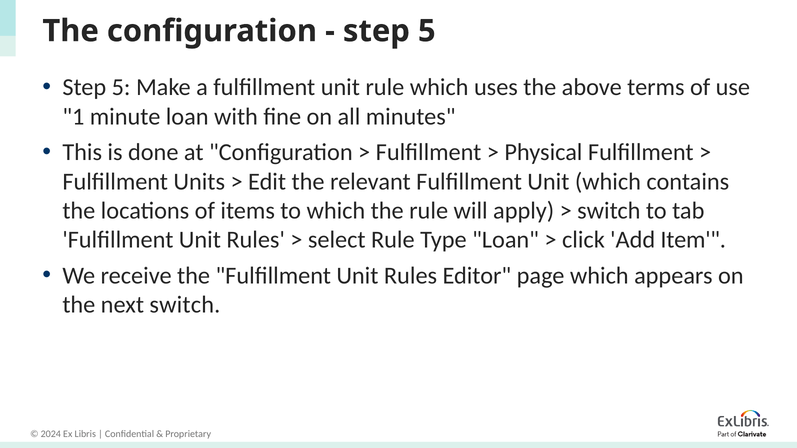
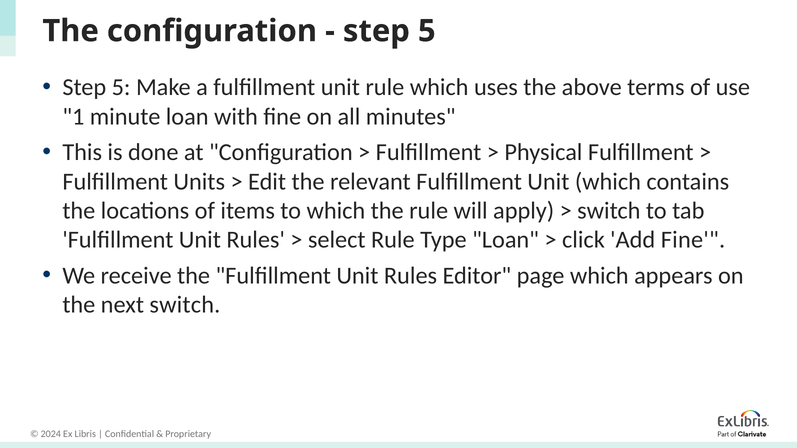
Add Item: Item -> Fine
